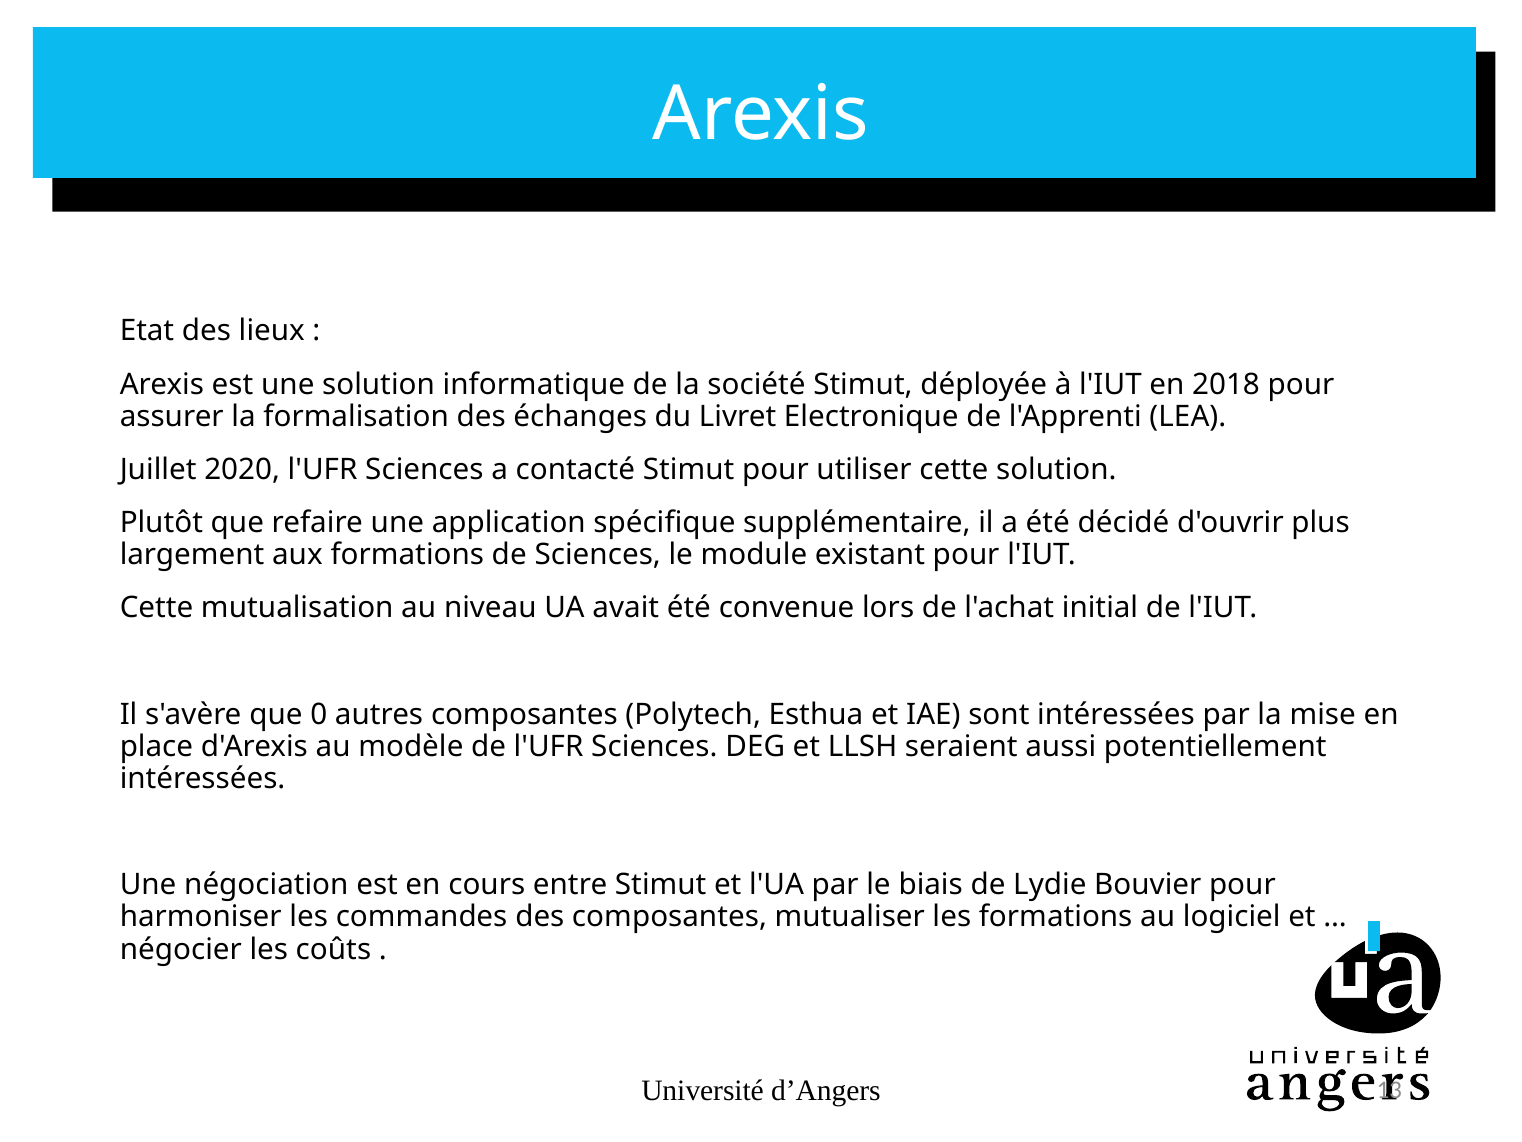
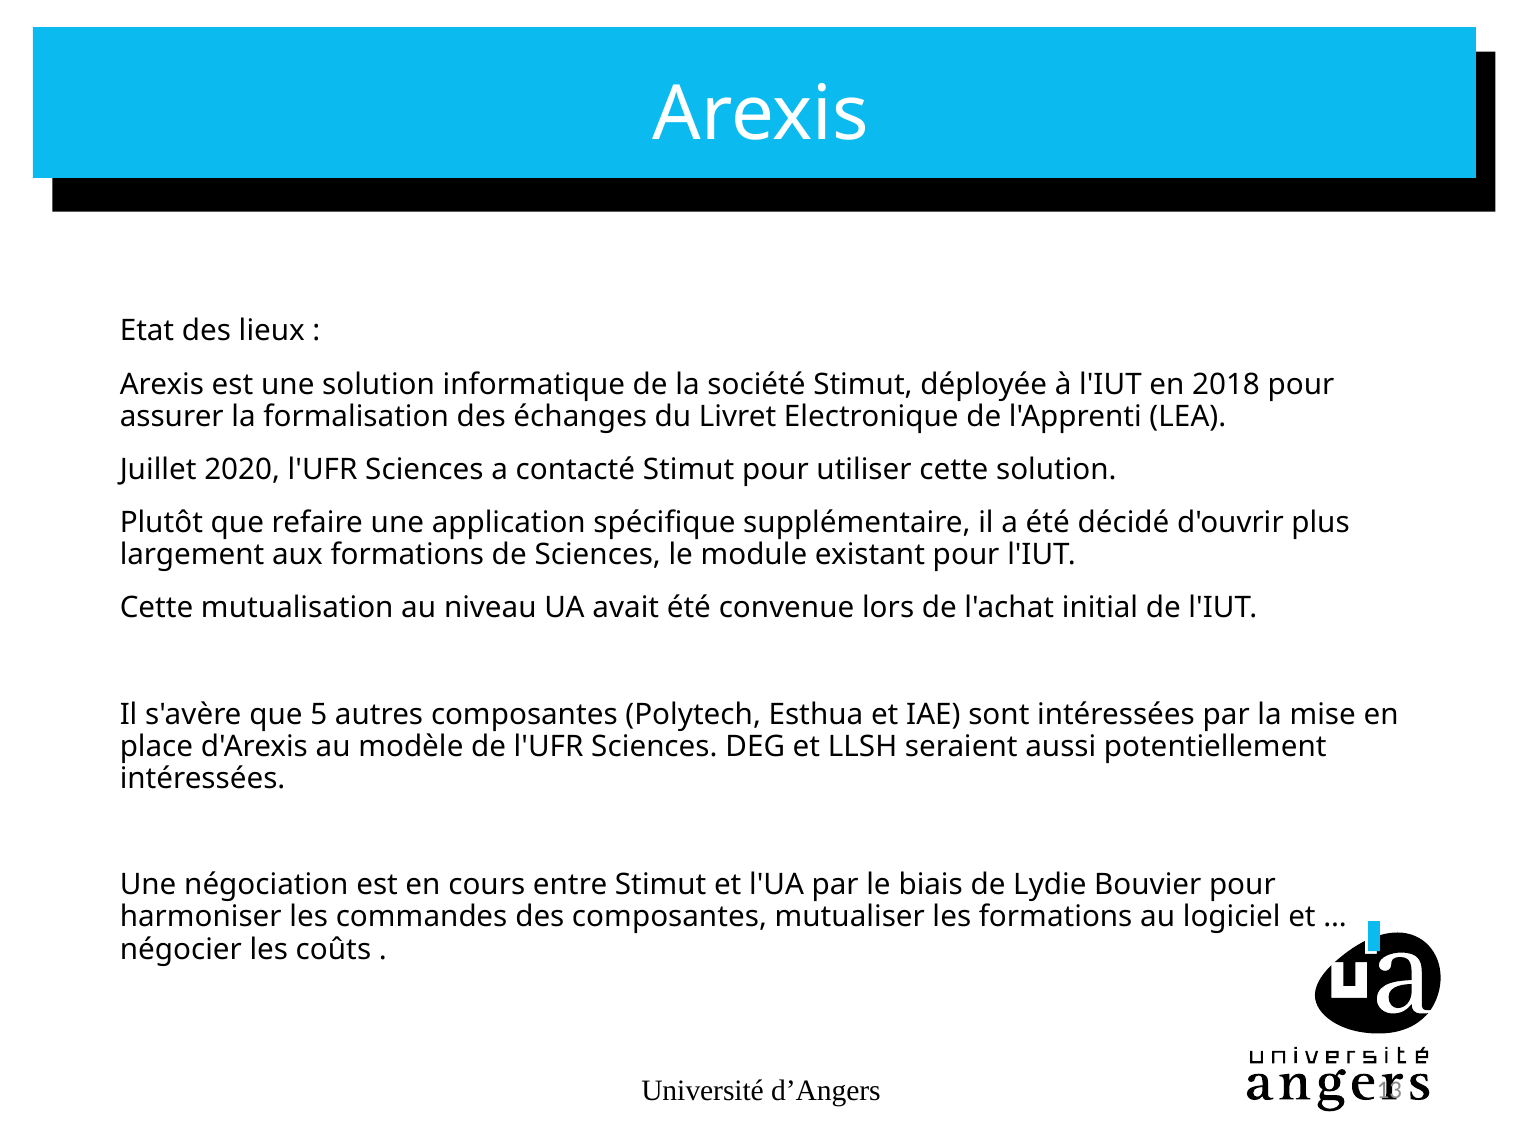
0: 0 -> 5
